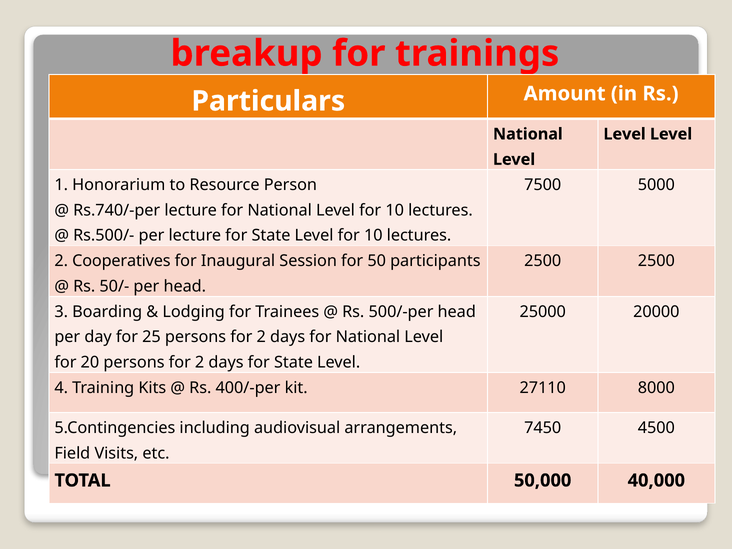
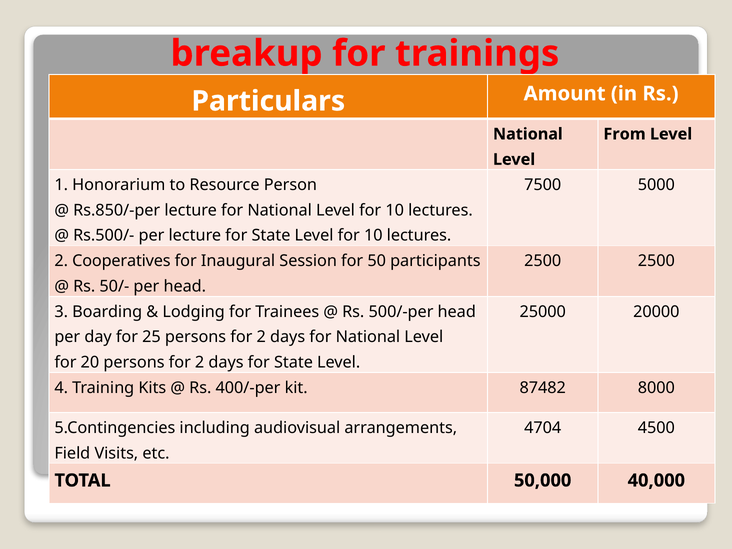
Level at (625, 134): Level -> From
Rs.740/-per: Rs.740/-per -> Rs.850/-per
27110: 27110 -> 87482
7450: 7450 -> 4704
